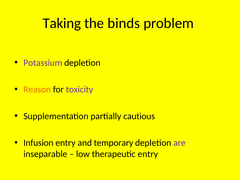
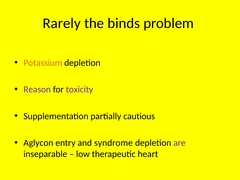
Taking: Taking -> Rarely
Potassium colour: purple -> orange
Reason colour: orange -> purple
Infusion: Infusion -> Aglycon
temporary: temporary -> syndrome
therapeutic entry: entry -> heart
